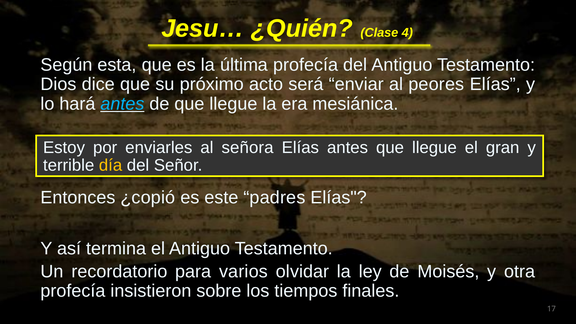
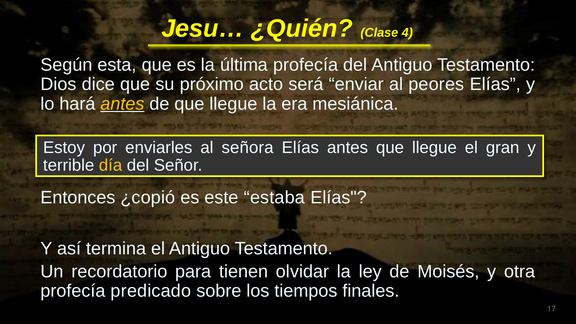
antes at (122, 104) colour: light blue -> yellow
padres: padres -> estaba
varios: varios -> tienen
insistieron: insistieron -> predicado
